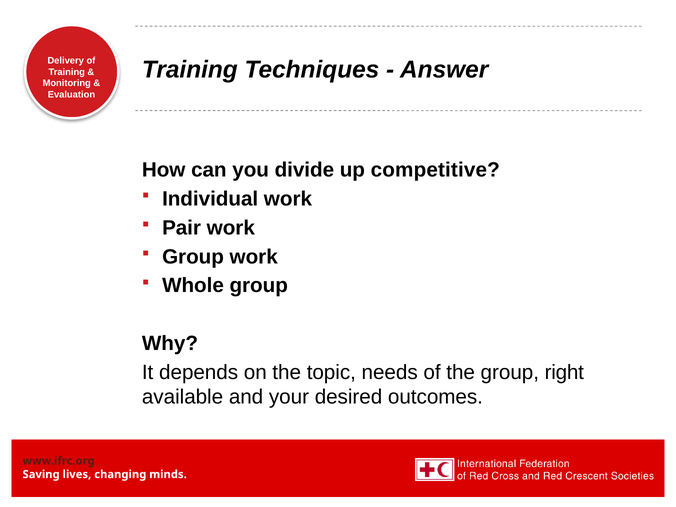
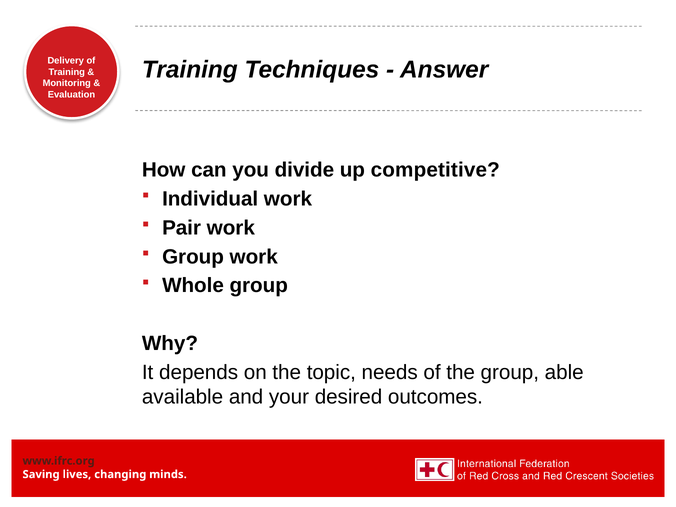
right: right -> able
